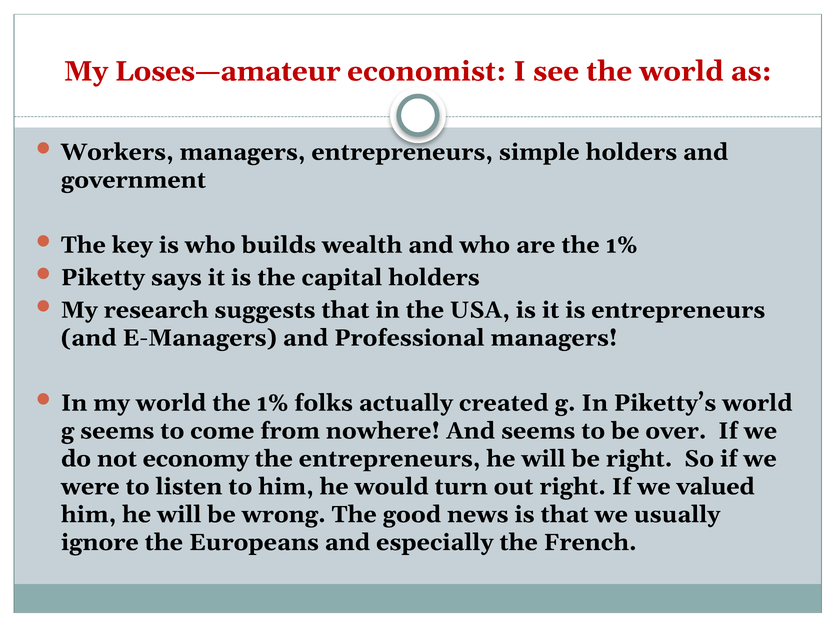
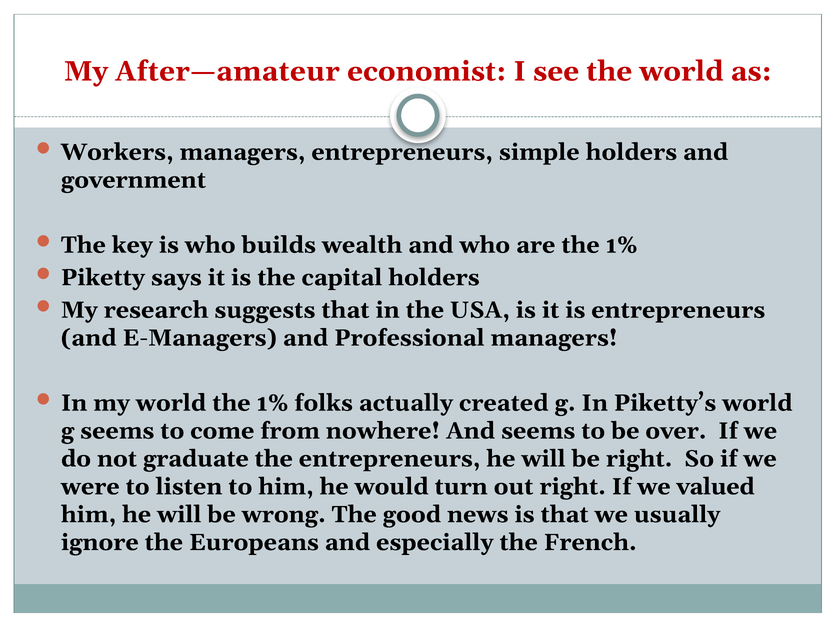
Loses—amateur: Loses—amateur -> After—amateur
economy: economy -> graduate
